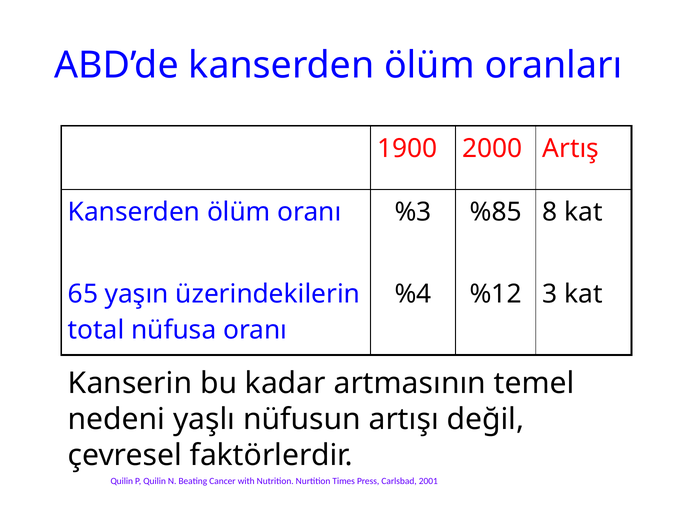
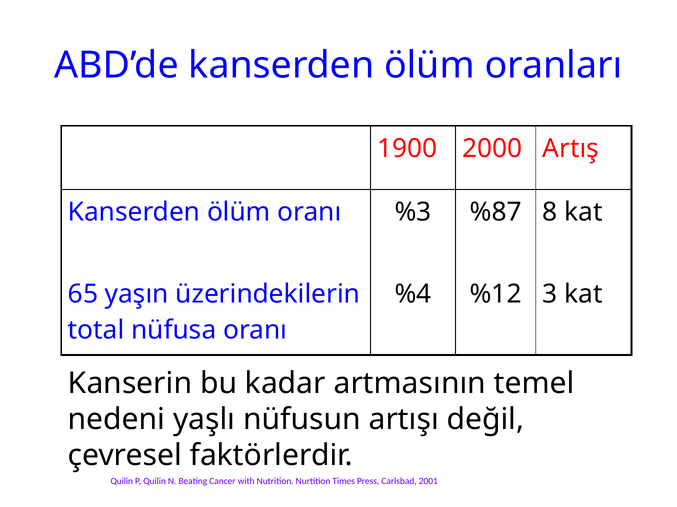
%85: %85 -> %87
